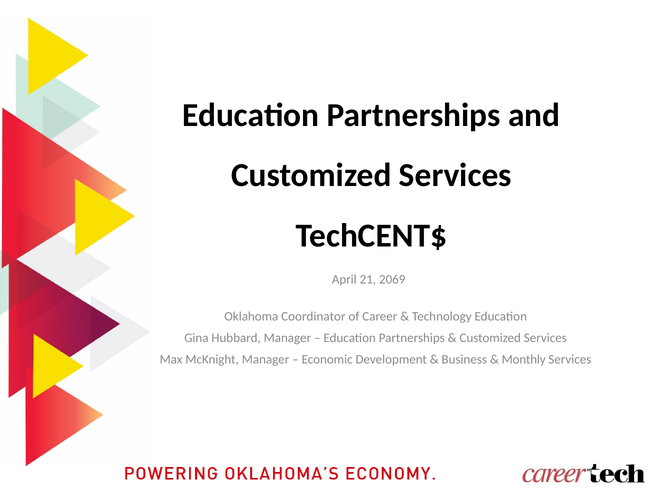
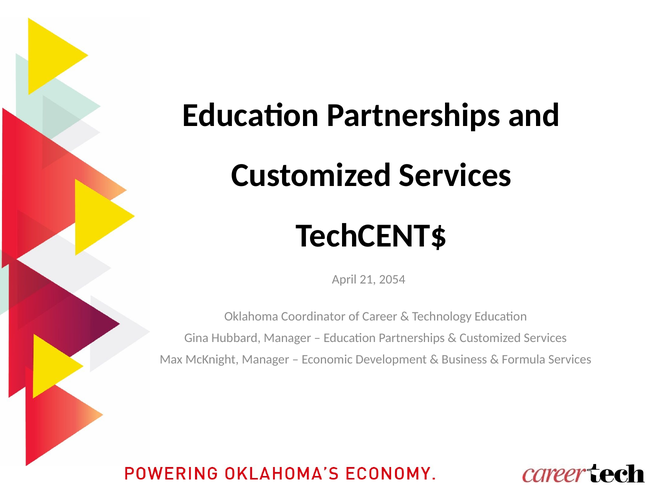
2069: 2069 -> 2054
Monthly: Monthly -> Formula
